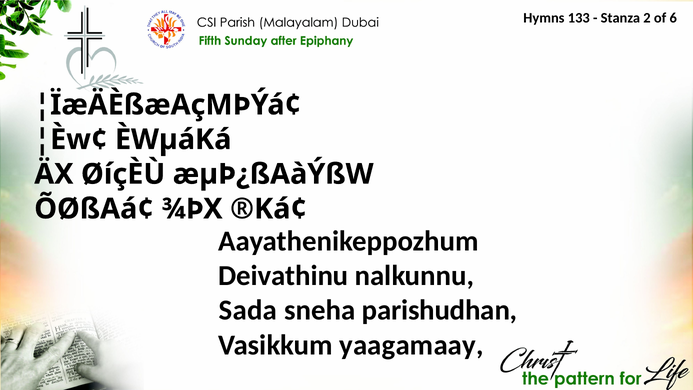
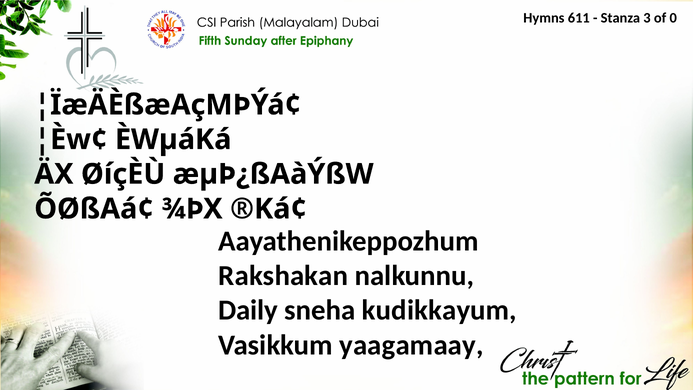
133: 133 -> 611
2: 2 -> 3
6: 6 -> 0
Deivathinu: Deivathinu -> Rakshakan
Sada: Sada -> Daily
parishudhan: parishudhan -> kudikkayum
